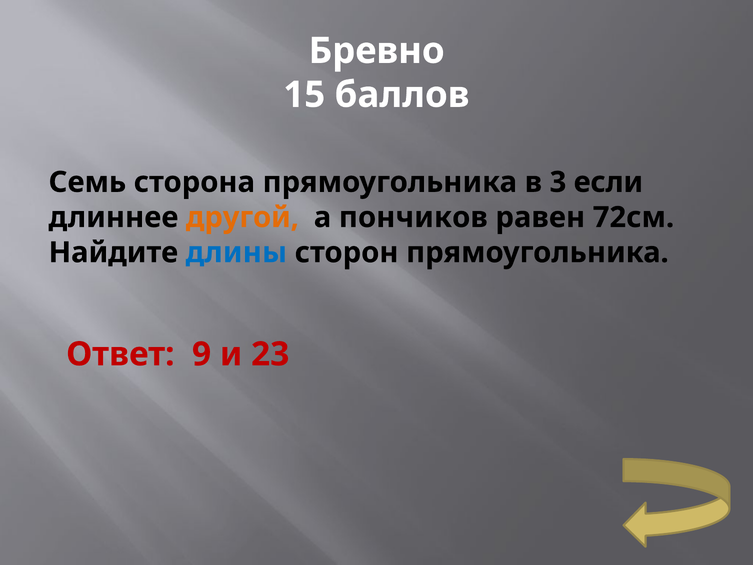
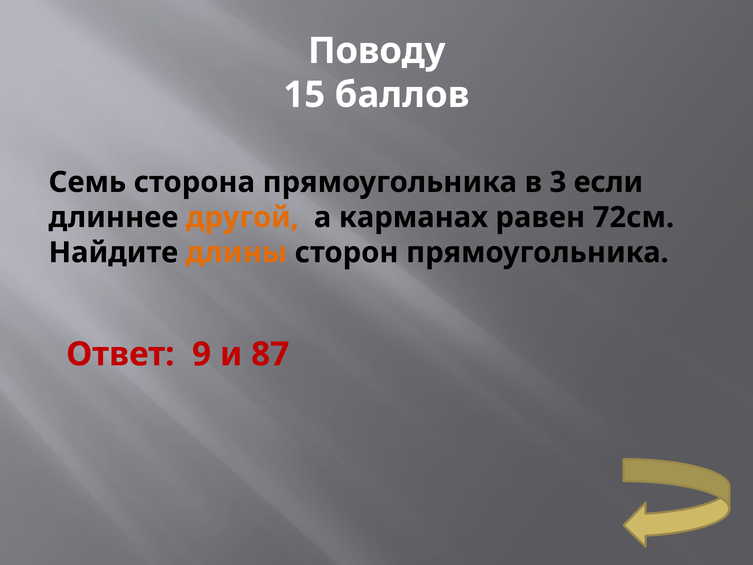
Бревно: Бревно -> Поводу
пончиков: пончиков -> карманах
длины colour: blue -> orange
23: 23 -> 87
